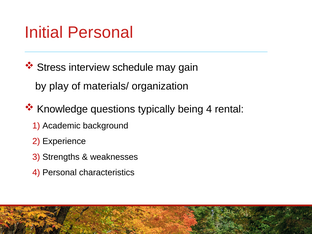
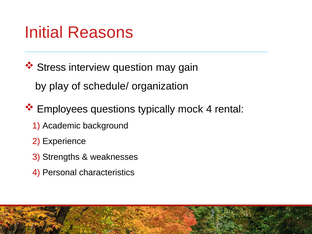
Initial Personal: Personal -> Reasons
schedule: schedule -> question
materials/: materials/ -> schedule/
Knowledge: Knowledge -> Employees
being: being -> mock
